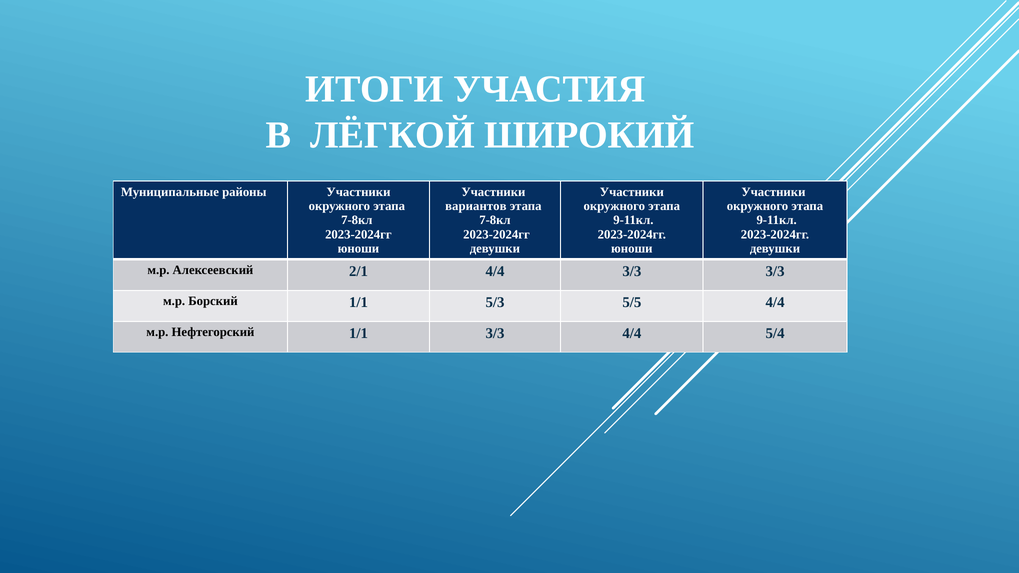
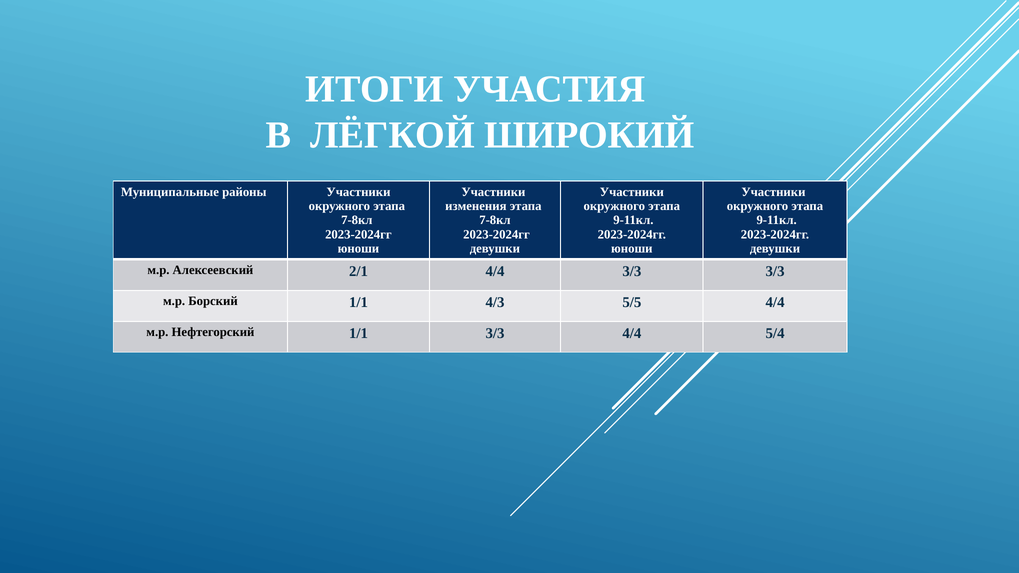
вариантов: вариантов -> изменения
5/3: 5/3 -> 4/3
